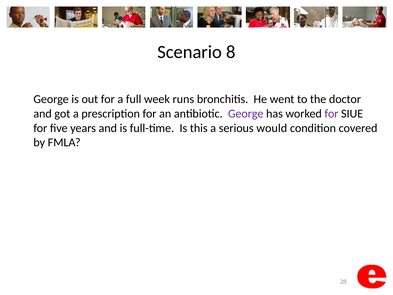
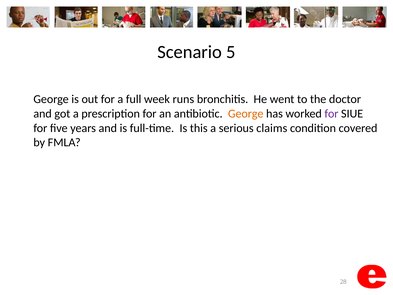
8: 8 -> 5
George at (246, 114) colour: purple -> orange
would: would -> claims
